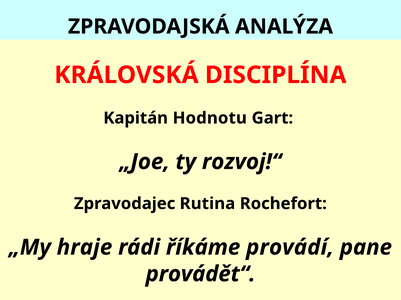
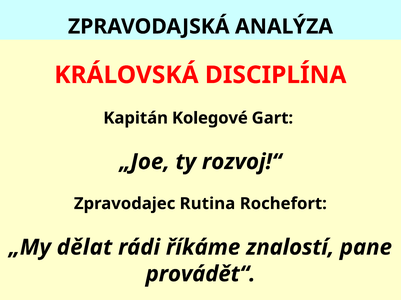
Hodnotu: Hodnotu -> Kolegové
hraje: hraje -> dělat
provádí: provádí -> znalostí
